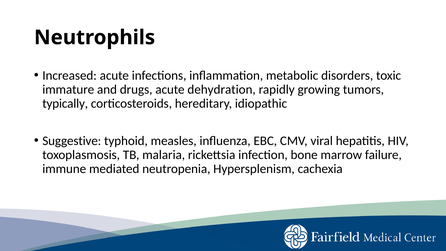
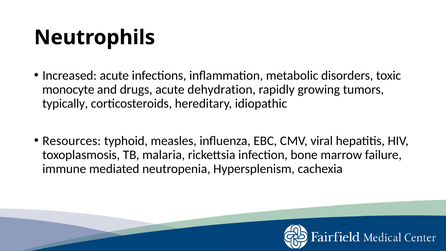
immature: immature -> monocyte
Suggestive: Suggestive -> Resources
